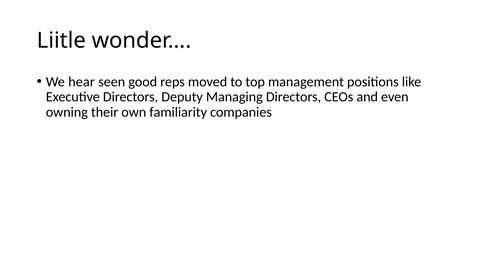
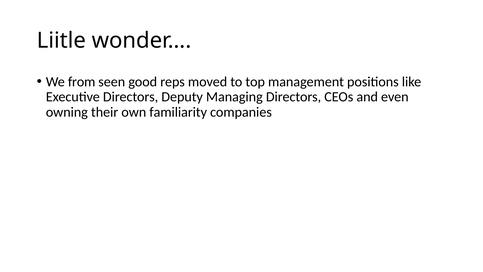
hear: hear -> from
